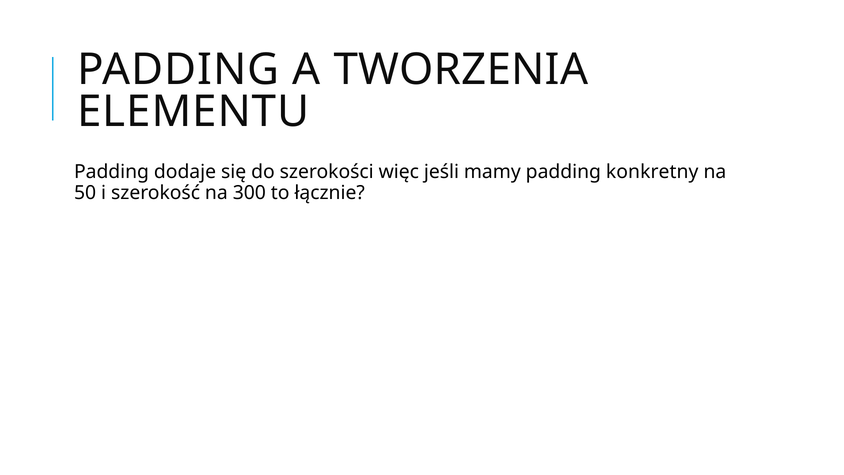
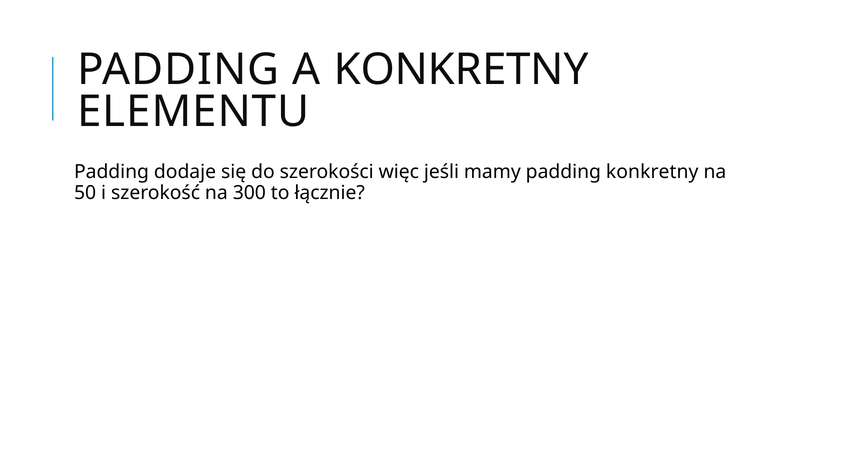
A TWORZENIA: TWORZENIA -> KONKRETNY
